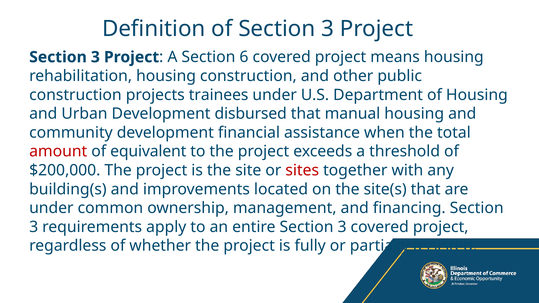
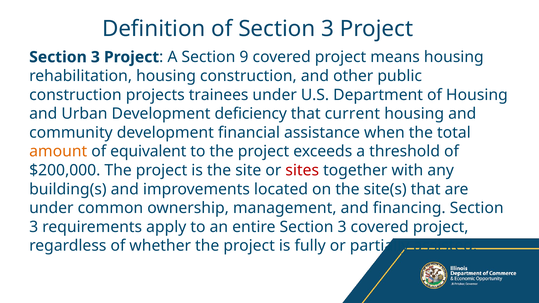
6: 6 -> 9
disbursed: disbursed -> deficiency
manual: manual -> current
amount colour: red -> orange
